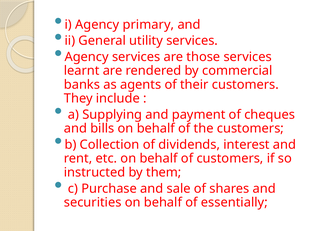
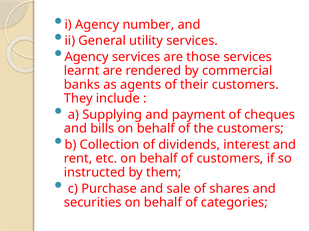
primary: primary -> number
essentially: essentially -> categories
